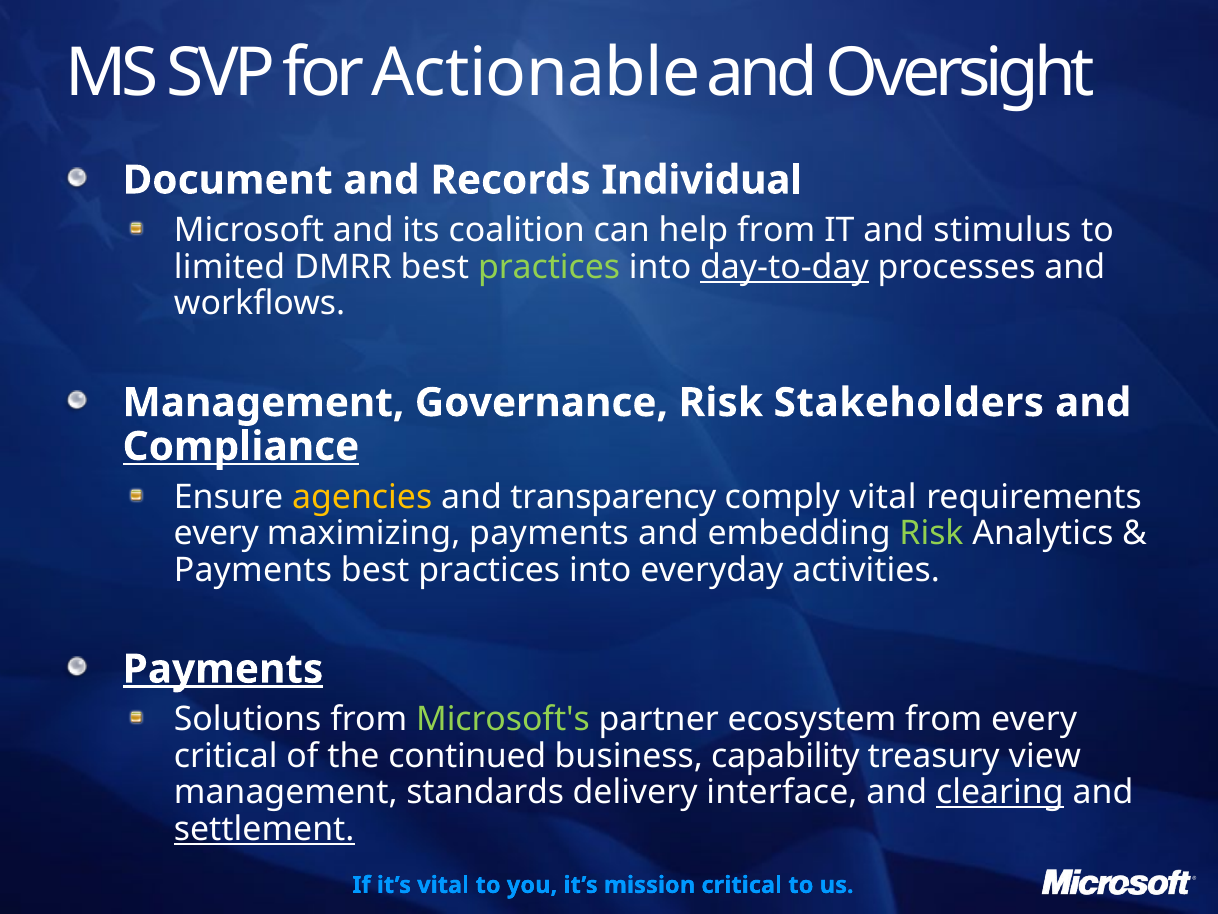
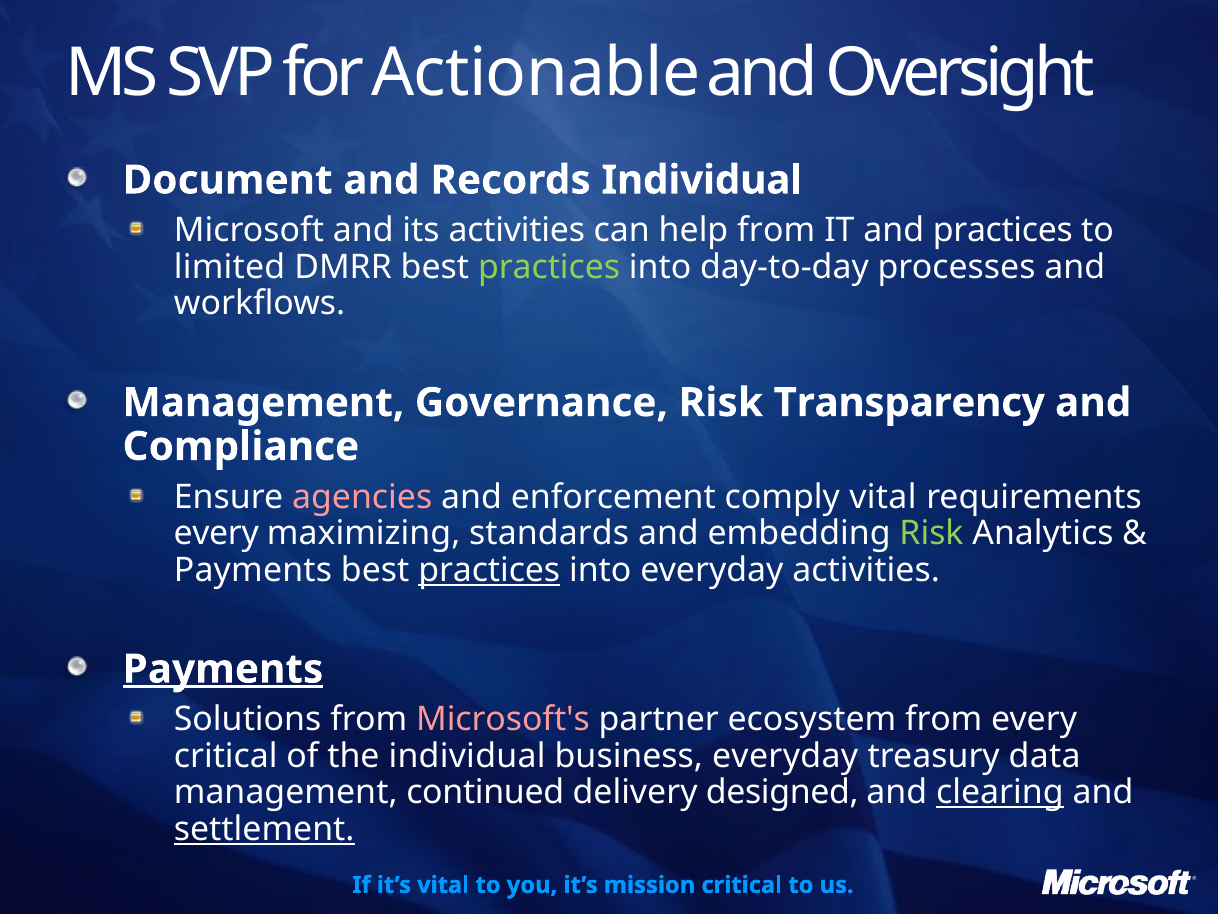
its coalition: coalition -> activities
and stimulus: stimulus -> practices
day-to-day underline: present -> none
Stakeholders: Stakeholders -> Transparency
Compliance underline: present -> none
agencies colour: yellow -> pink
transparency: transparency -> enforcement
maximizing payments: payments -> standards
practices at (489, 570) underline: none -> present
Microsoft's colour: light green -> pink
the continued: continued -> individual
business capability: capability -> everyday
view: view -> data
standards: standards -> continued
interface: interface -> designed
